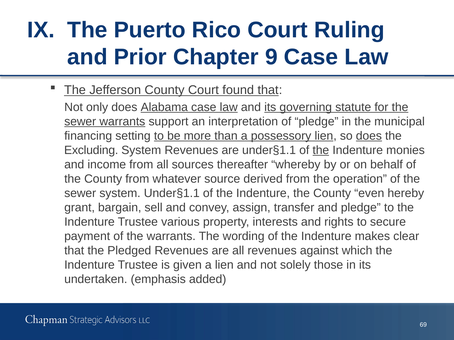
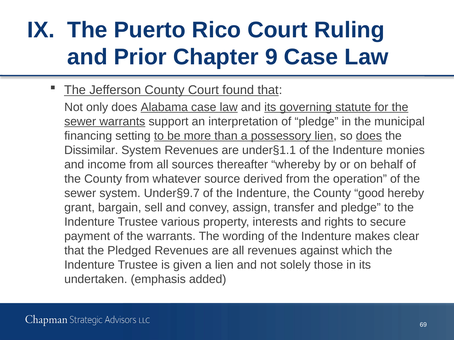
Excluding: Excluding -> Dissimilar
the at (321, 150) underline: present -> none
system Under§1.1: Under§1.1 -> Under§9.7
even: even -> good
